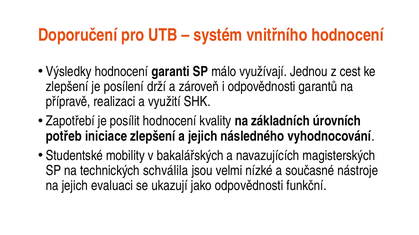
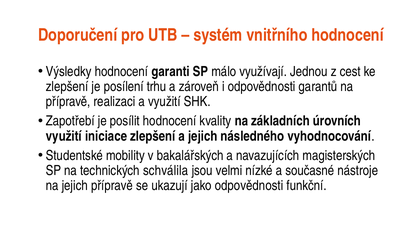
drží: drží -> trhu
potřeb at (64, 137): potřeb -> využití
jejich evaluaci: evaluaci -> přípravě
